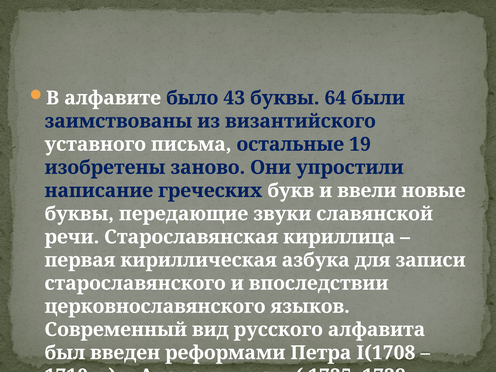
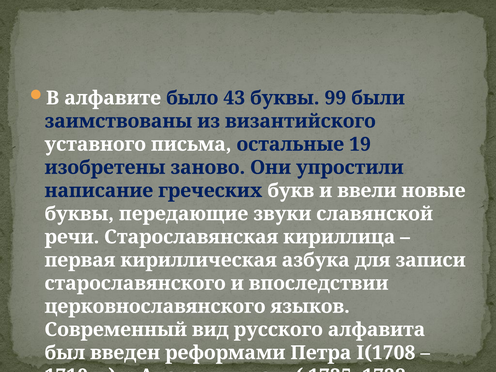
64: 64 -> 99
